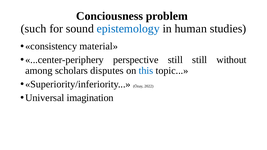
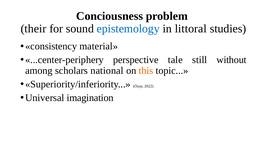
such: such -> their
human: human -> littoral
perspective still: still -> tale
disputes: disputes -> national
this colour: blue -> orange
